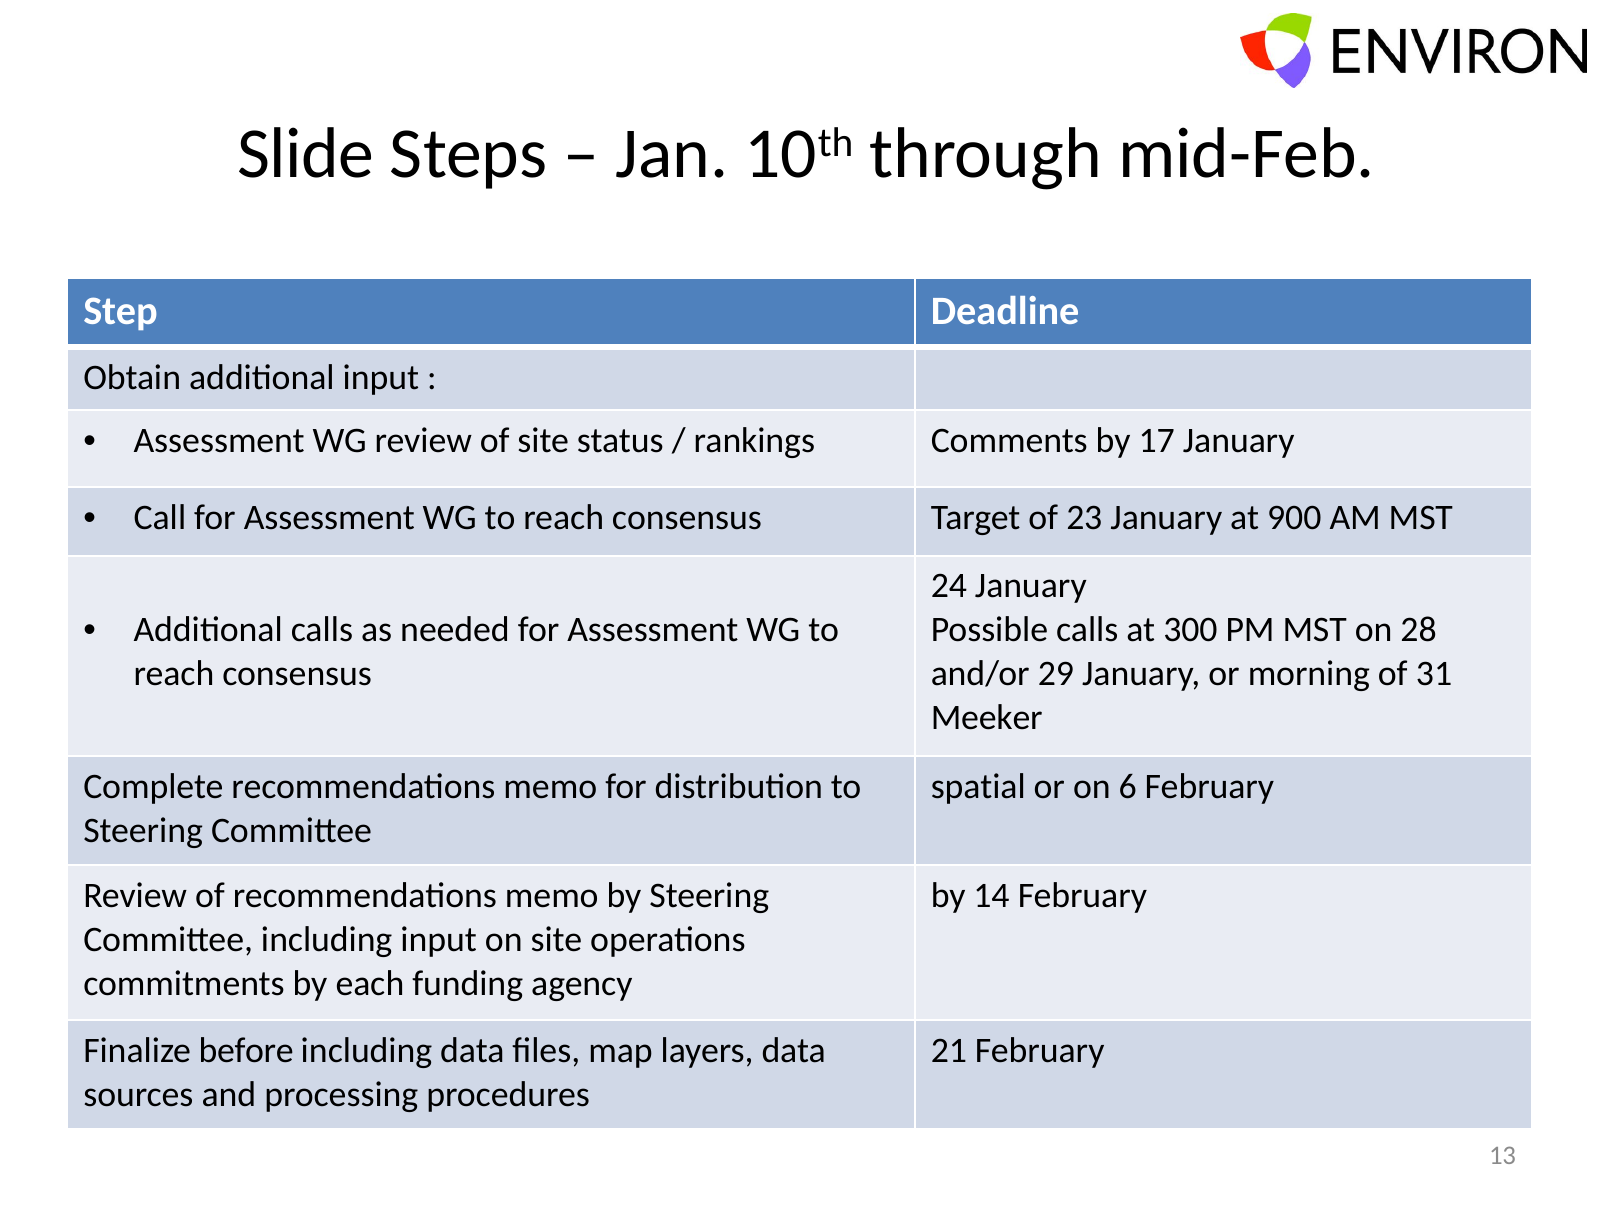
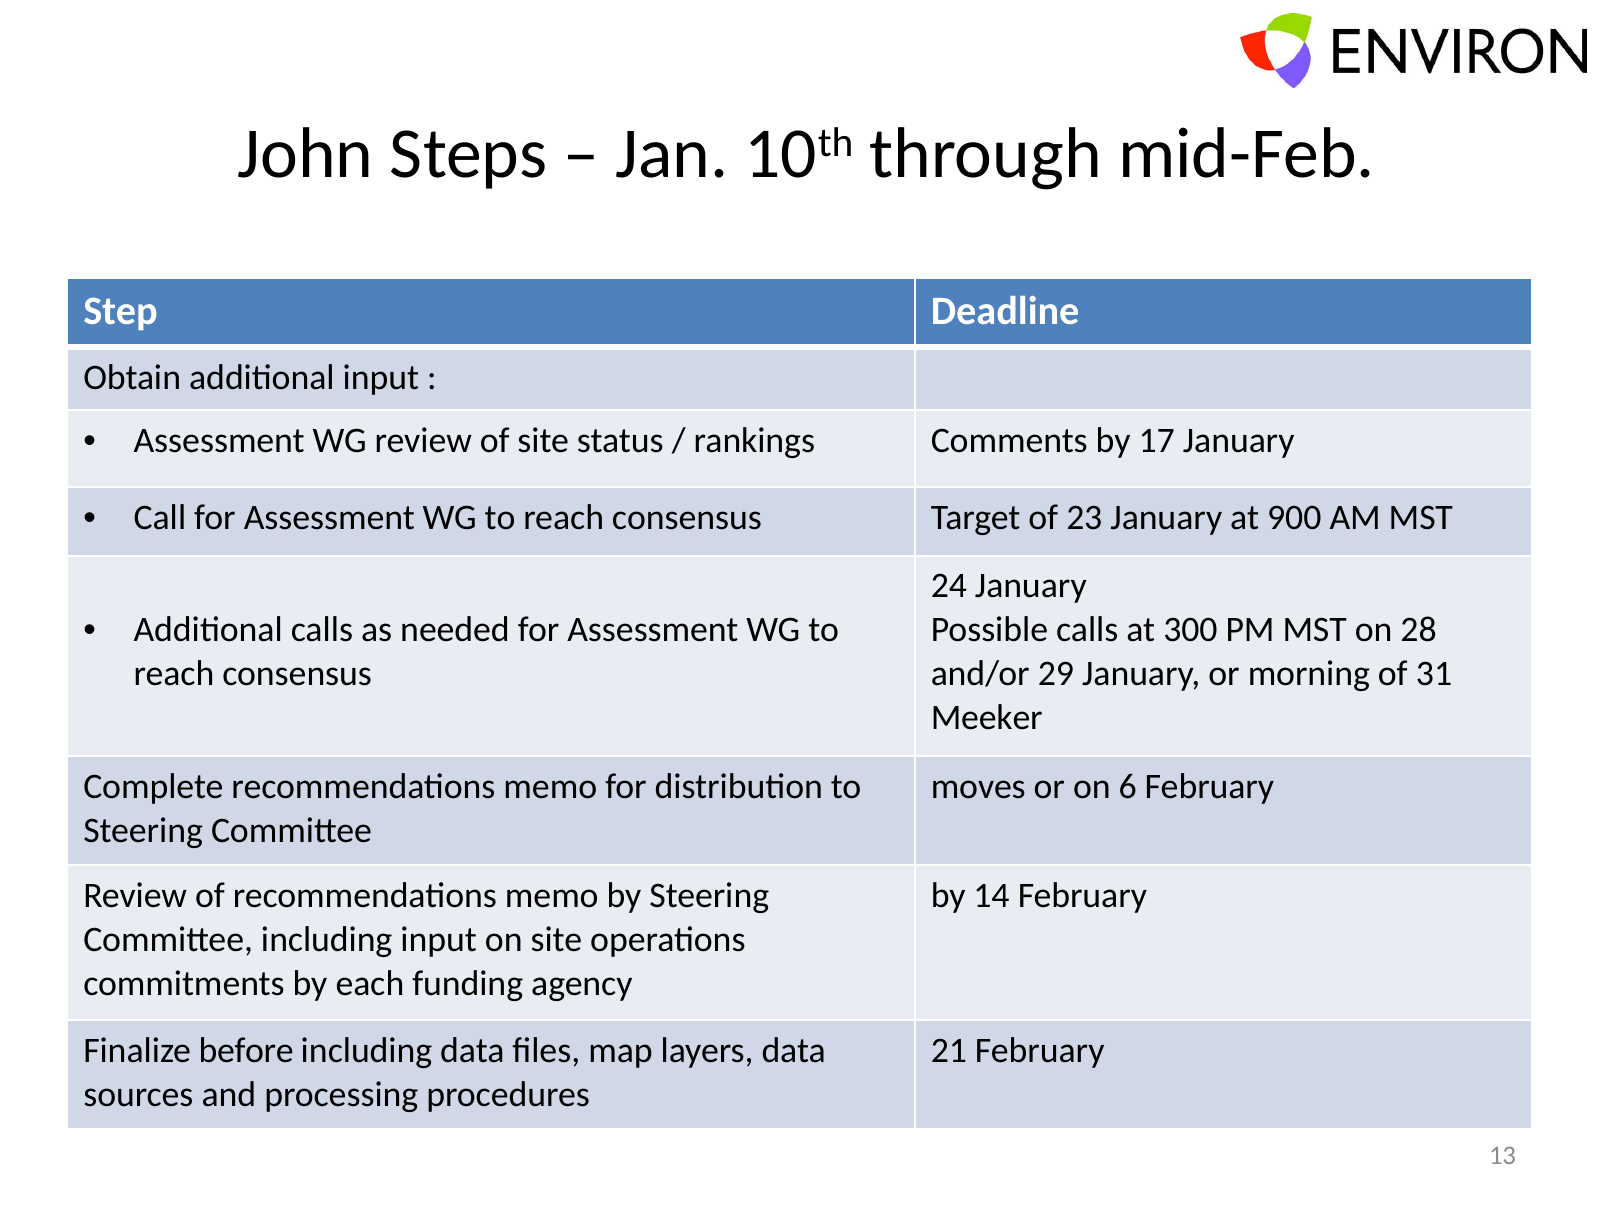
Slide: Slide -> John
spatial: spatial -> moves
